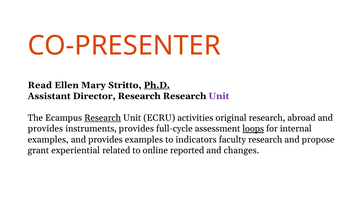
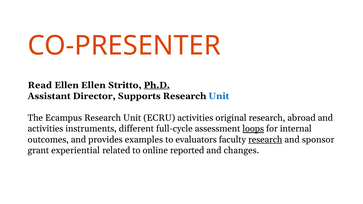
Ellen Mary: Mary -> Ellen
Director Research: Research -> Supports
Unit at (219, 96) colour: purple -> blue
Research at (103, 118) underline: present -> none
provides at (45, 129): provides -> activities
instruments provides: provides -> different
examples at (48, 140): examples -> outcomes
indicators: indicators -> evaluators
research at (265, 140) underline: none -> present
propose: propose -> sponsor
